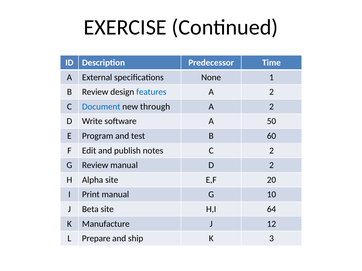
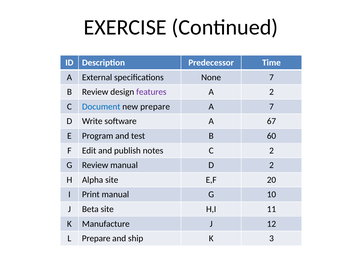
None 1: 1 -> 7
features colour: blue -> purple
new through: through -> prepare
2 at (271, 107): 2 -> 7
50: 50 -> 67
64: 64 -> 11
